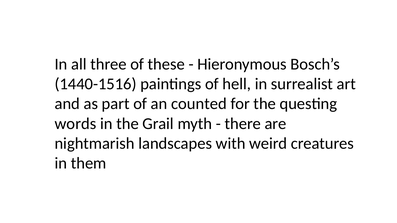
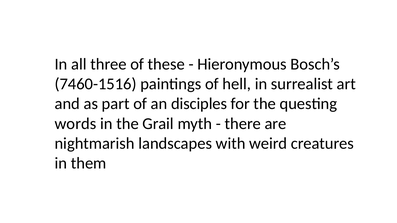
1440-1516: 1440-1516 -> 7460-1516
counted: counted -> disciples
